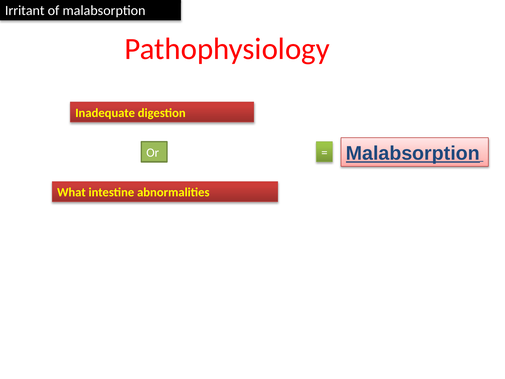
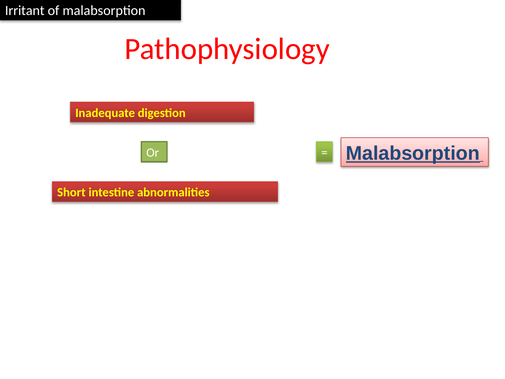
What: What -> Short
